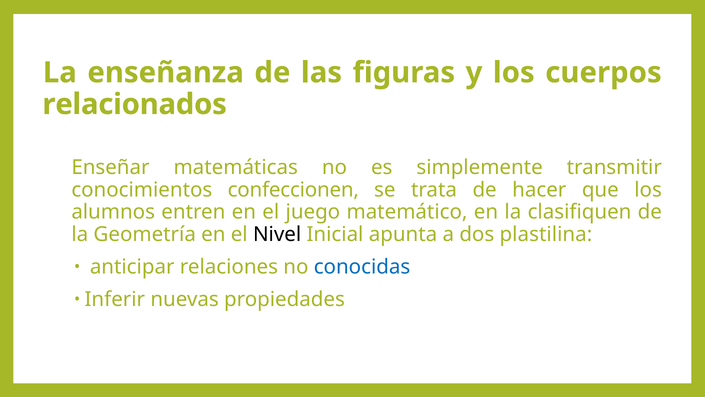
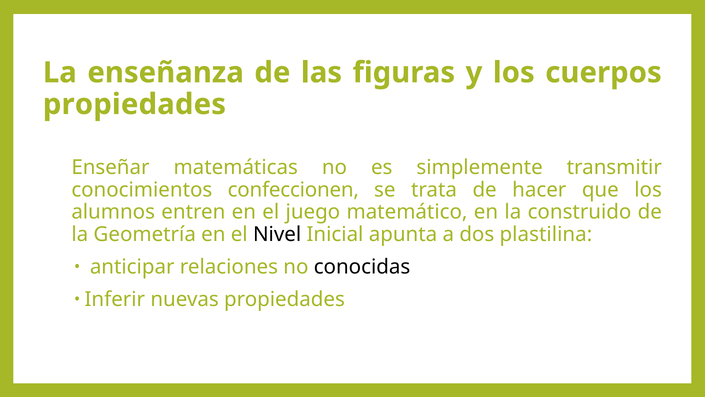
relacionados at (135, 104): relacionados -> propiedades
clasifiquen: clasifiquen -> construido
conocidas colour: blue -> black
